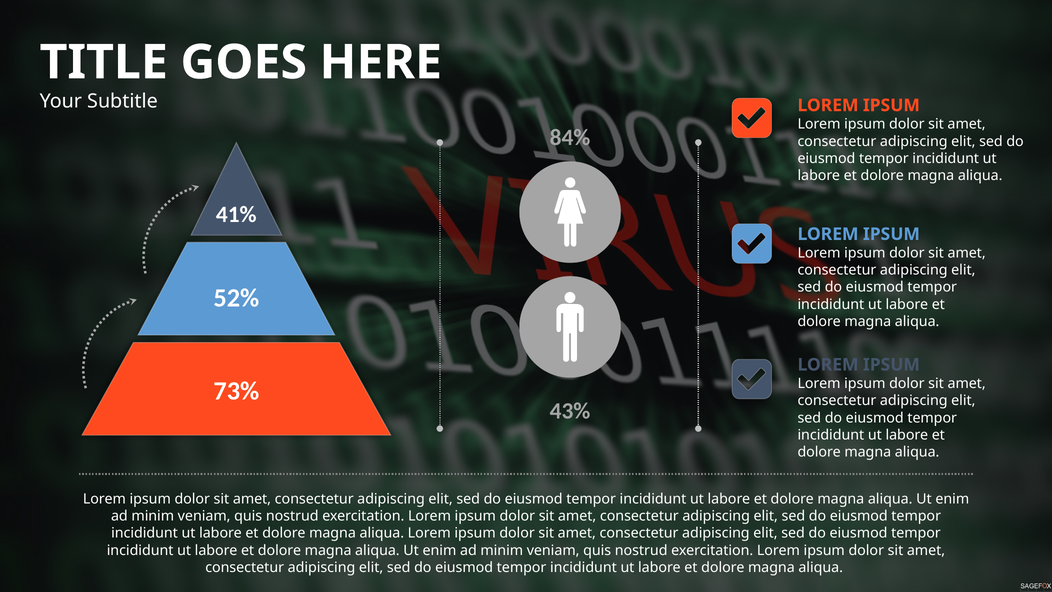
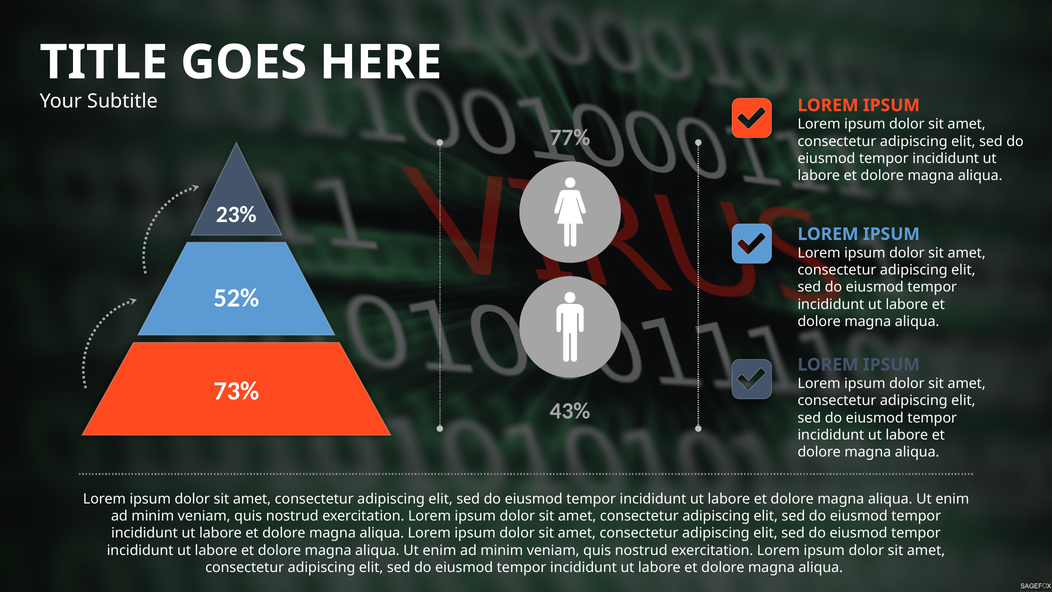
84%: 84% -> 77%
41%: 41% -> 23%
